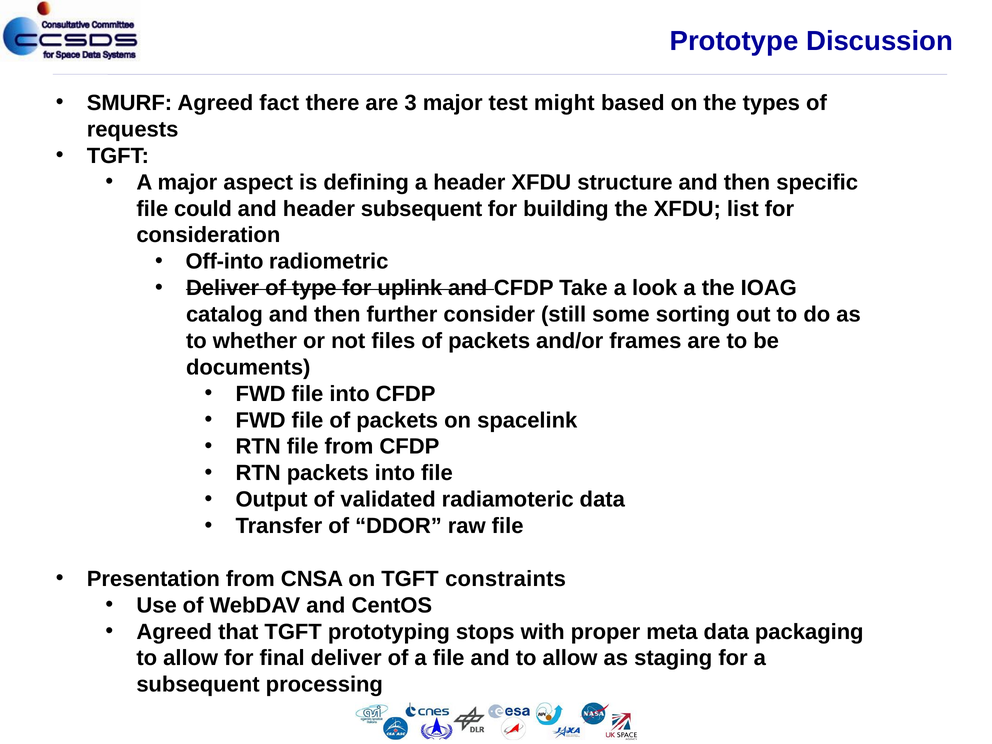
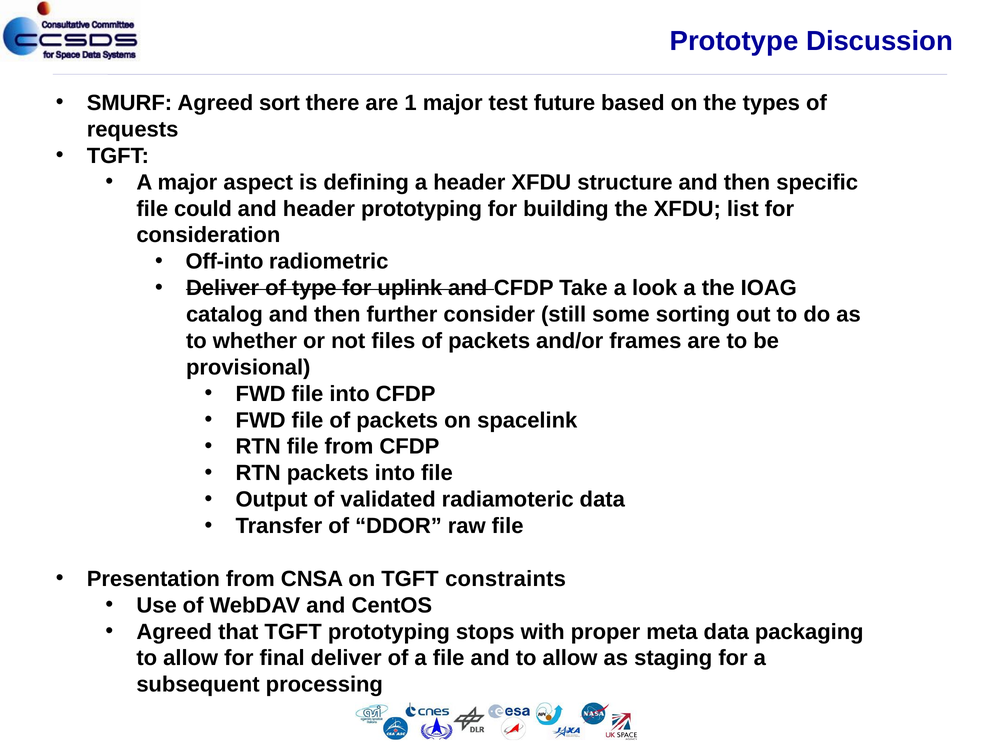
fact: fact -> sort
3: 3 -> 1
might: might -> future
header subsequent: subsequent -> prototyping
documents: documents -> provisional
